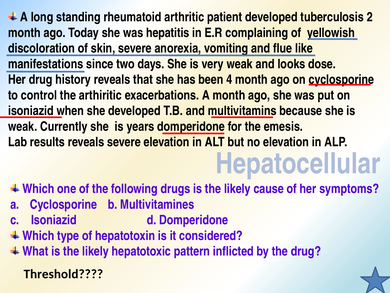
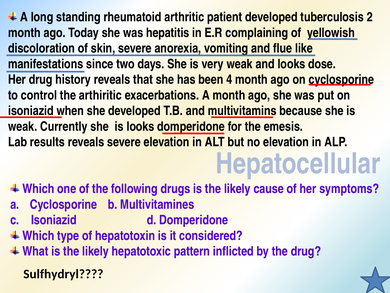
is years: years -> looks
Threshold: Threshold -> Sulfhydryl
